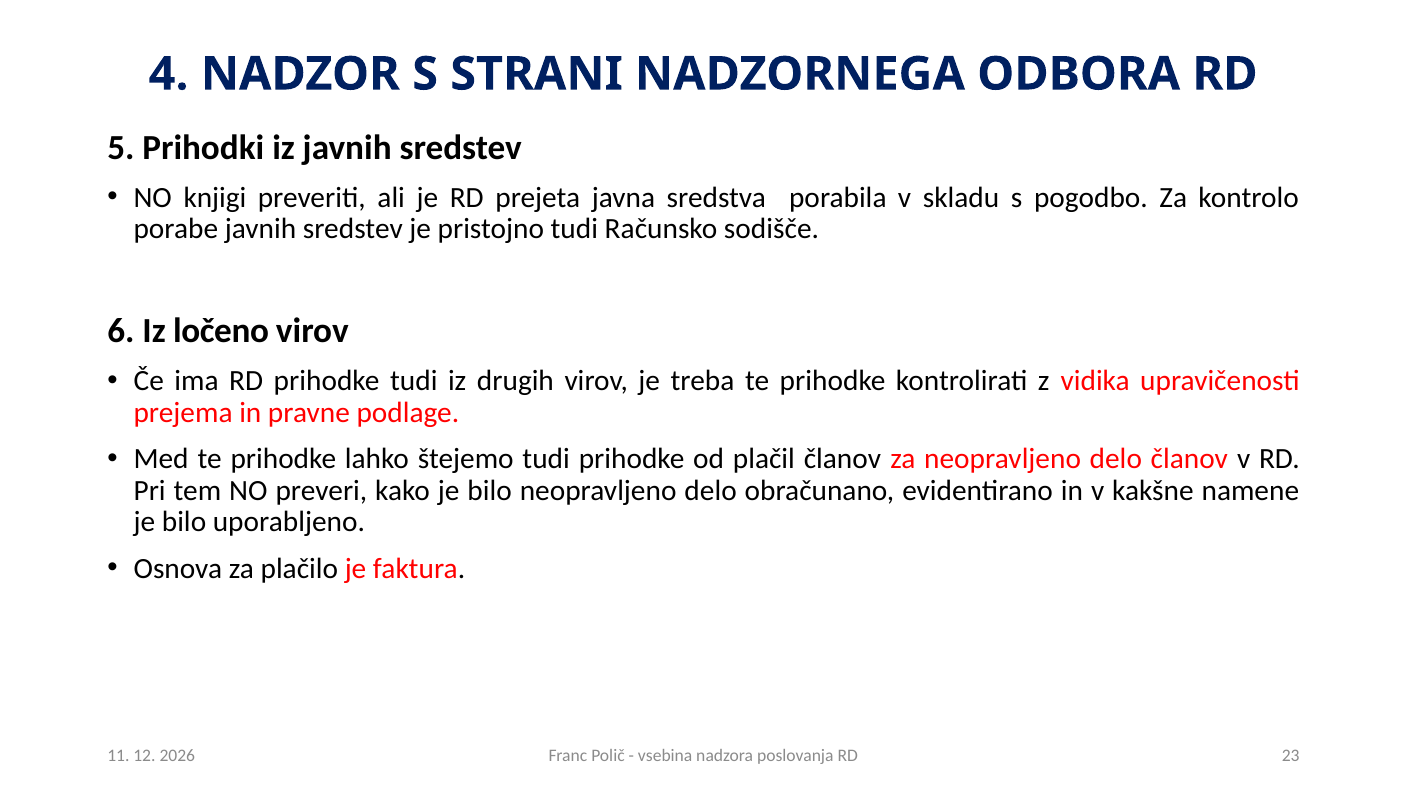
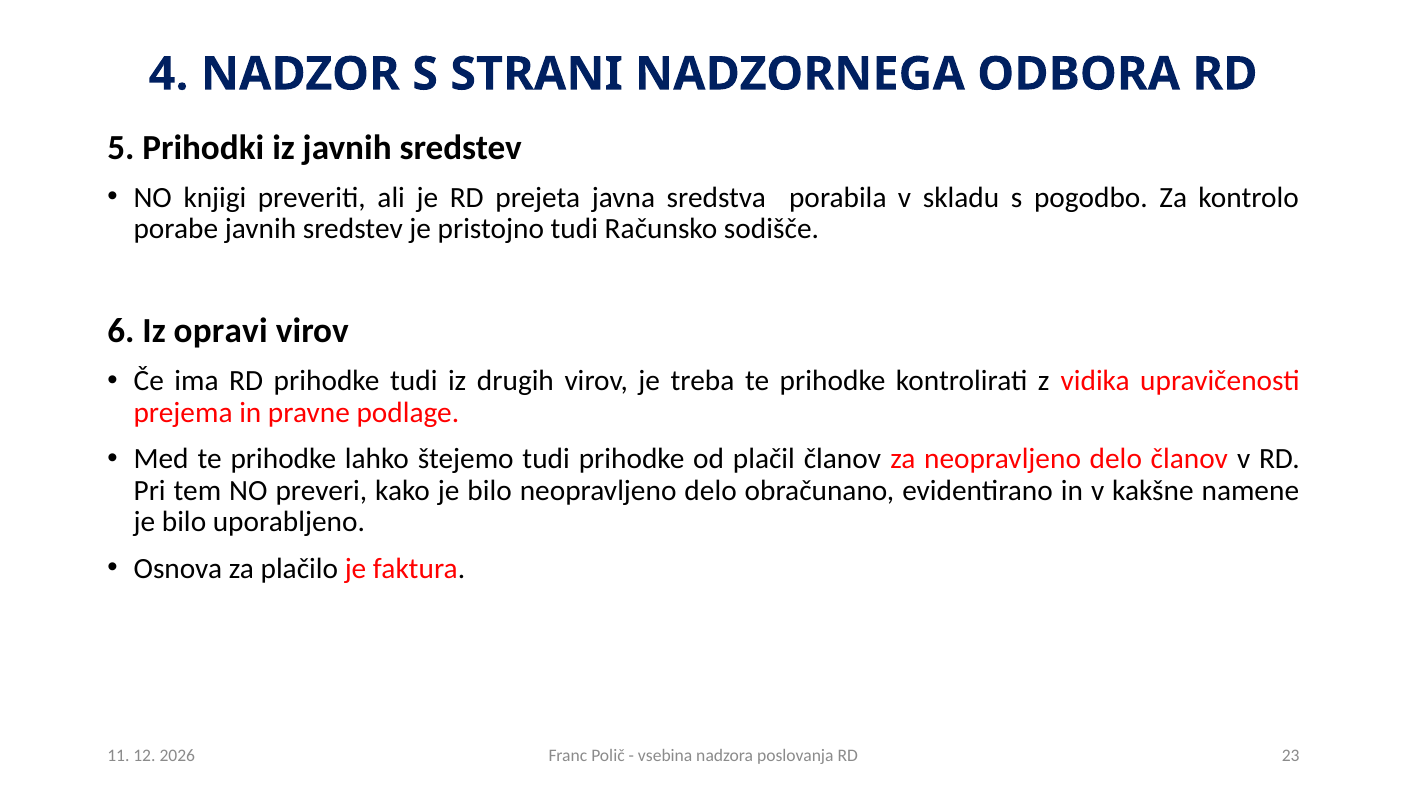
ločeno: ločeno -> opravi
